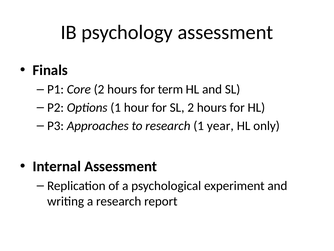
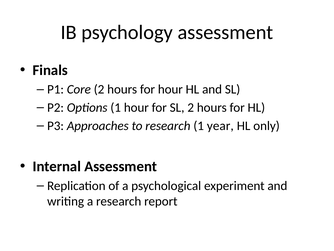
for term: term -> hour
